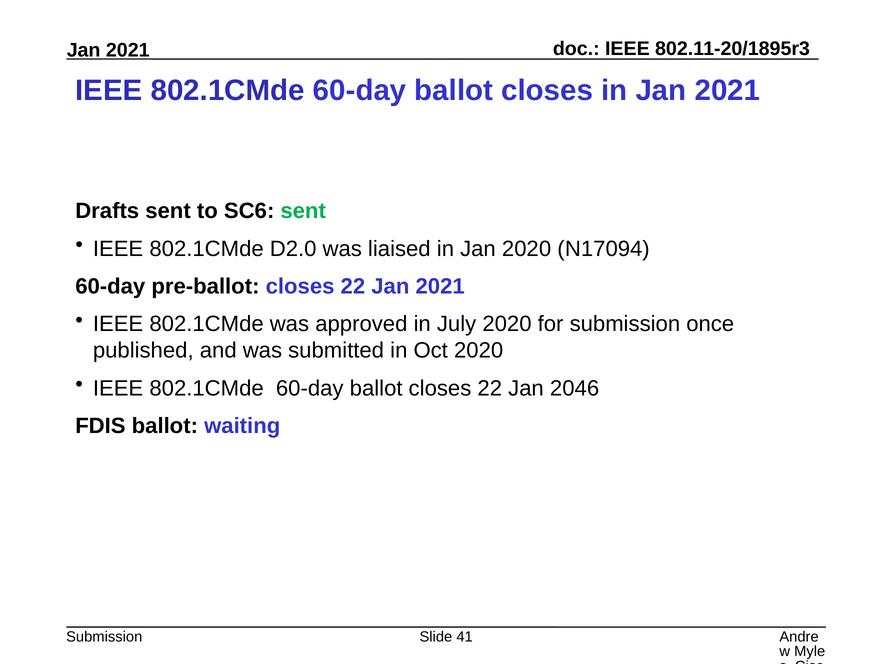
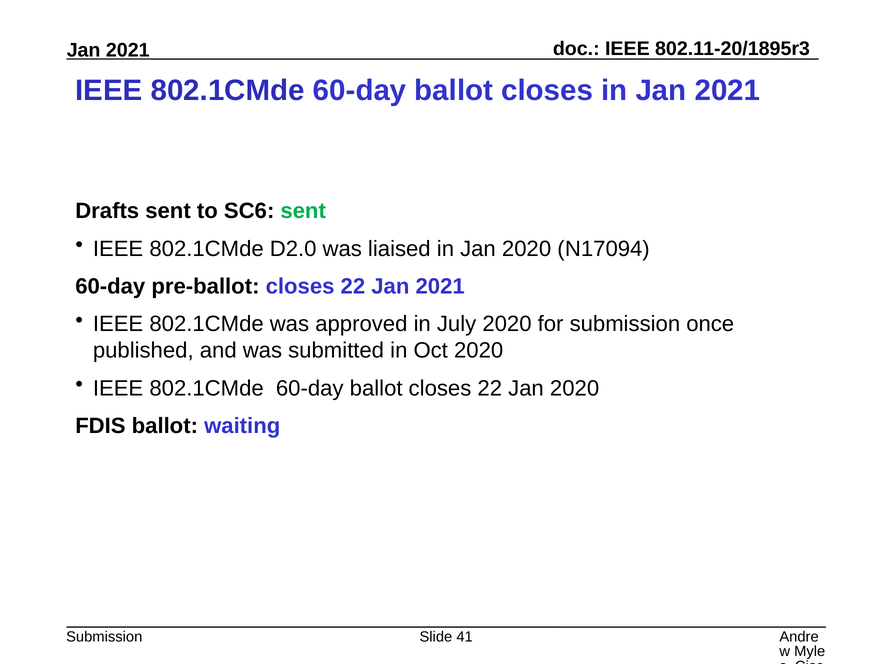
22 Jan 2046: 2046 -> 2020
